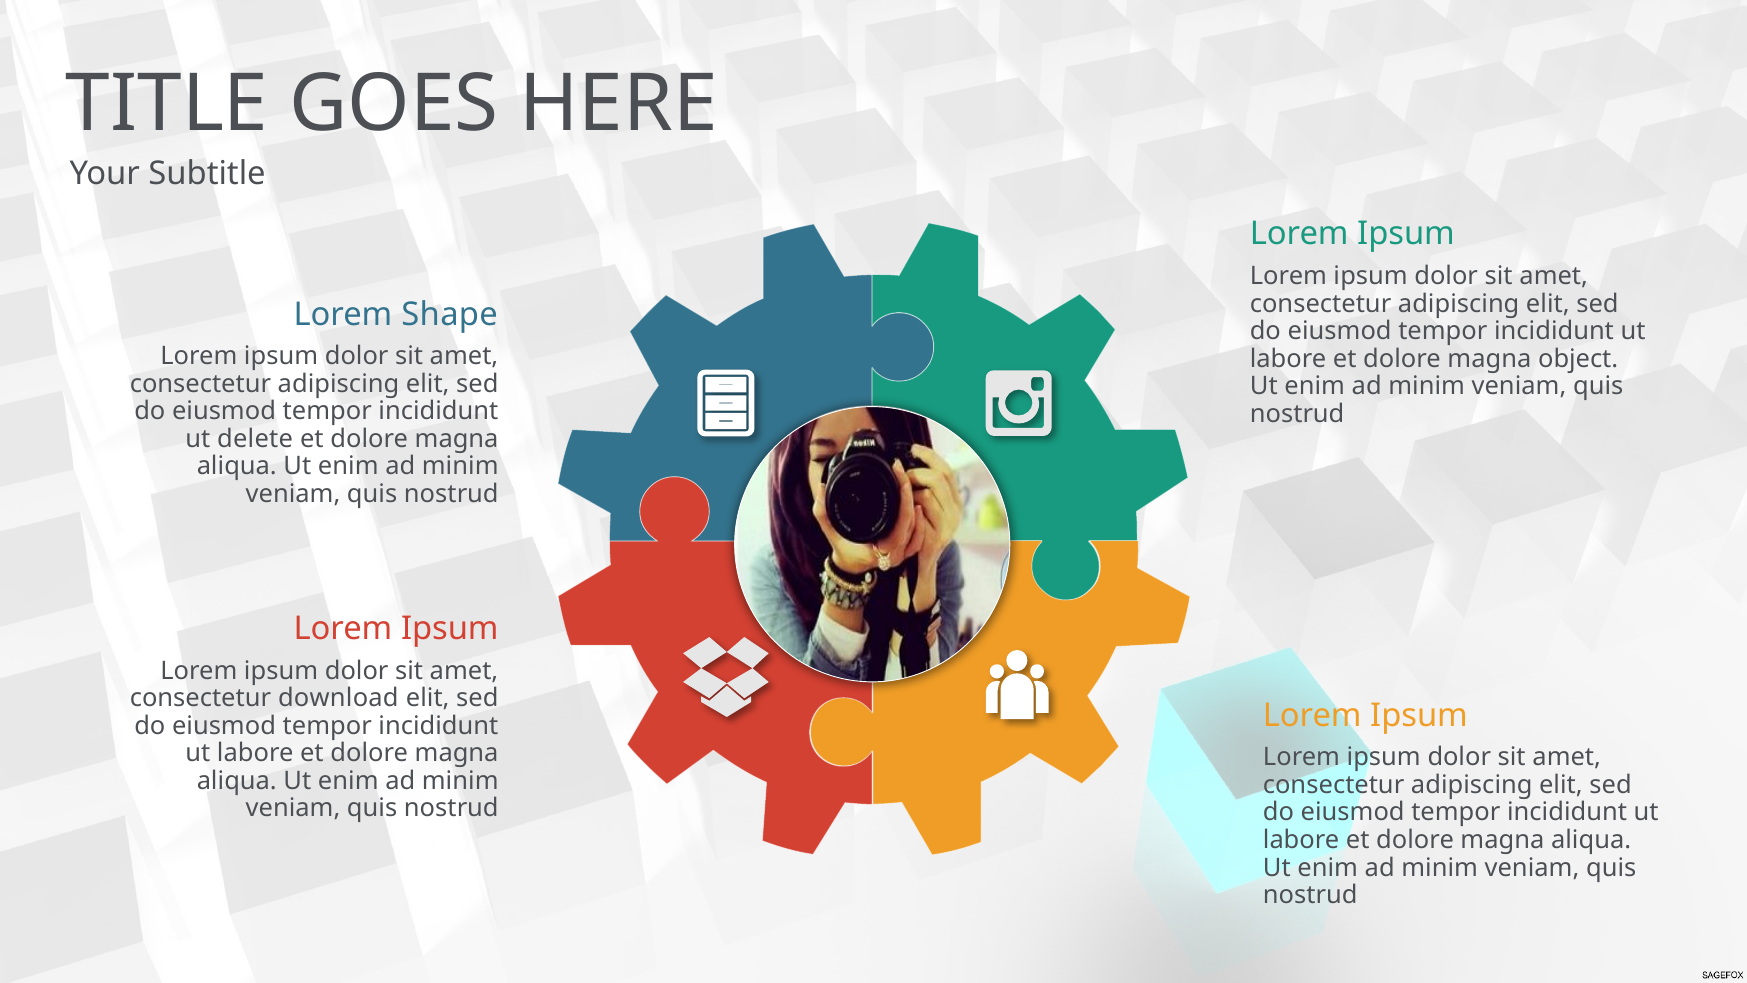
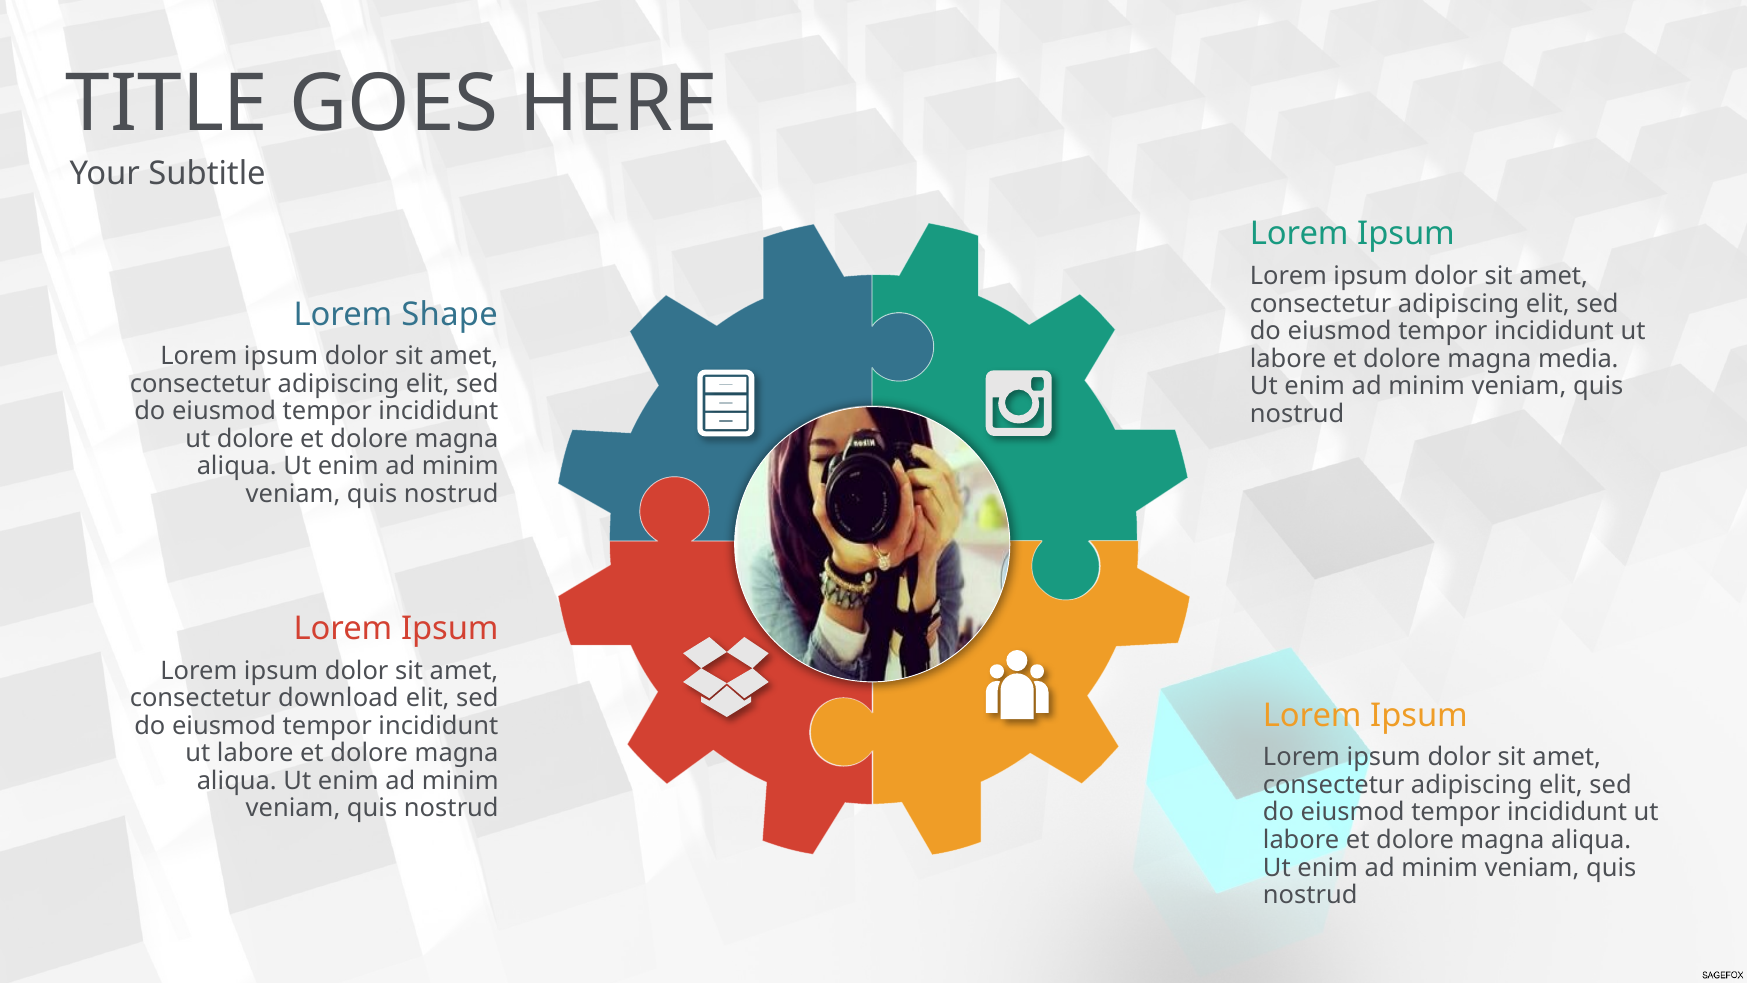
object: object -> media
ut delete: delete -> dolore
